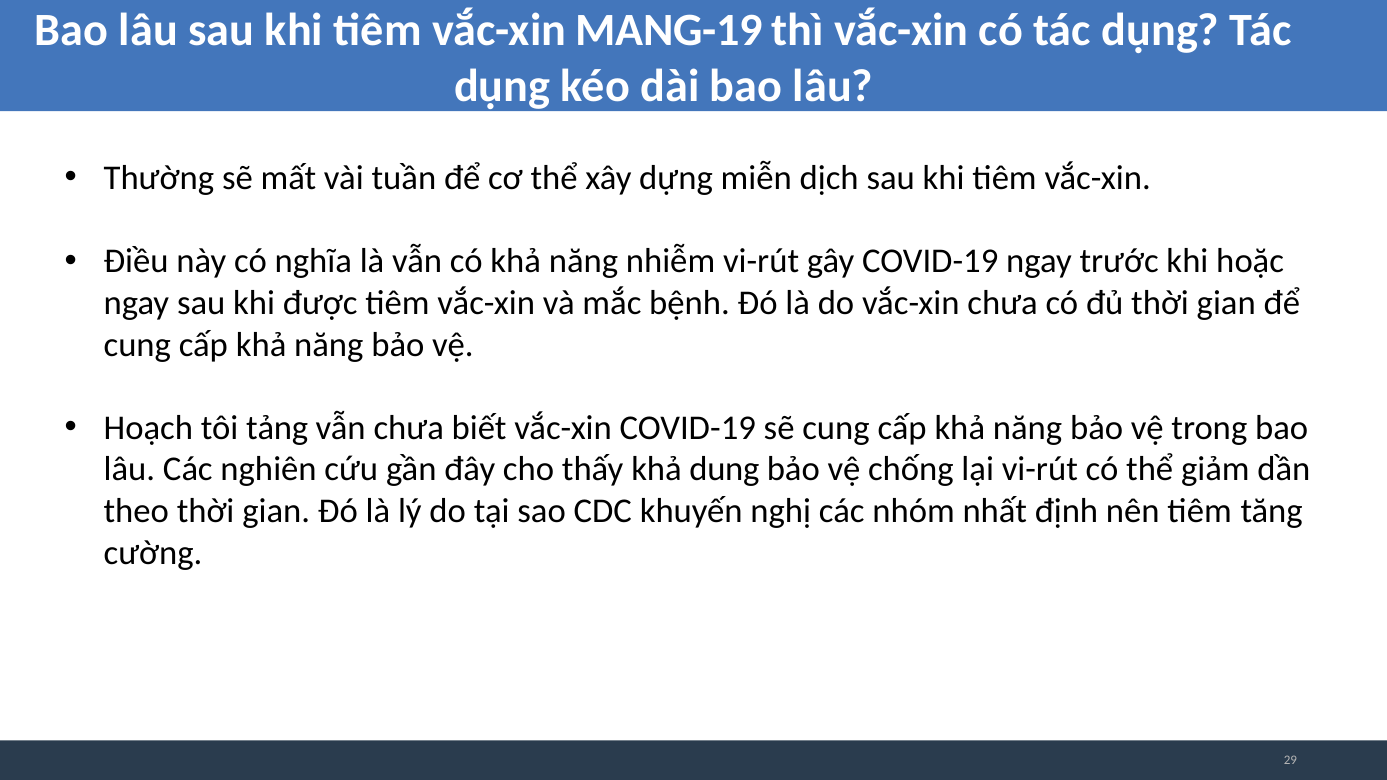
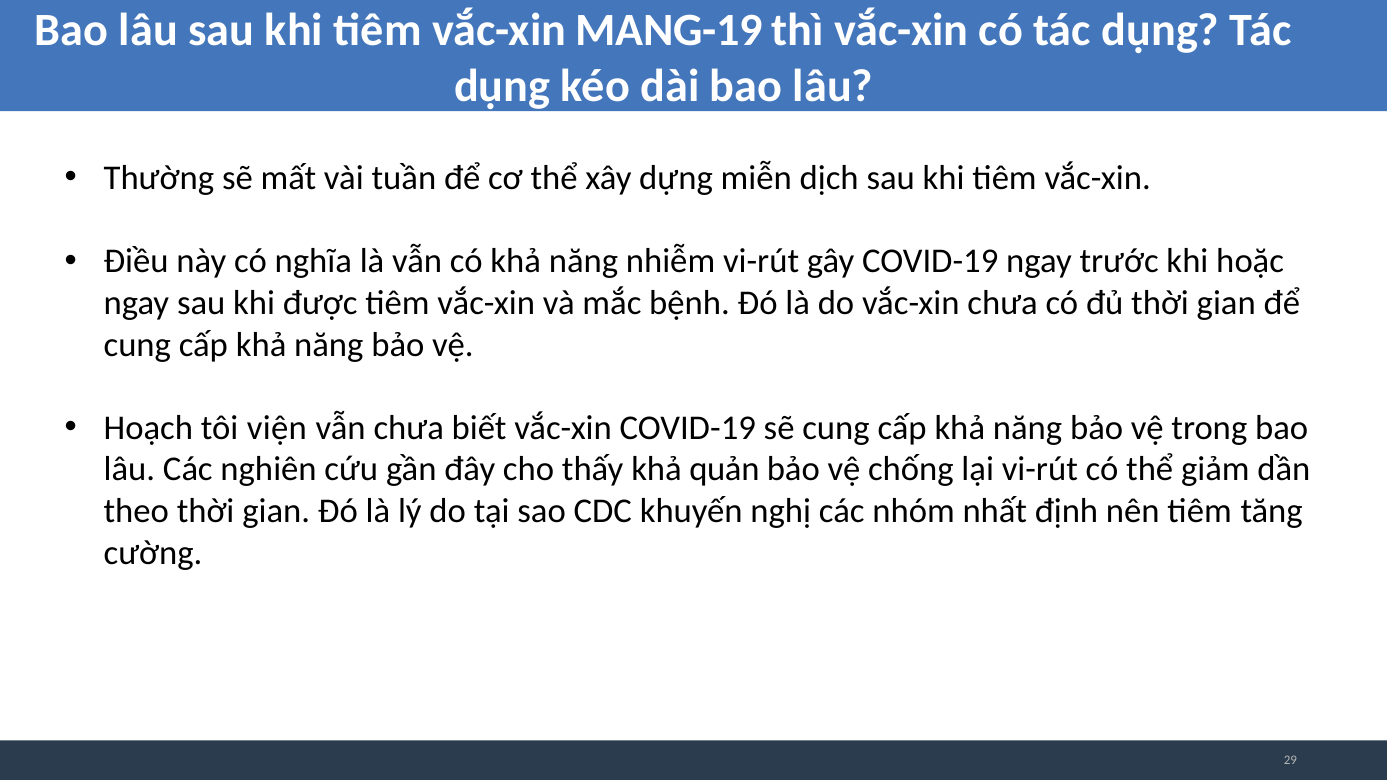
tảng: tảng -> viện
dung: dung -> quản
